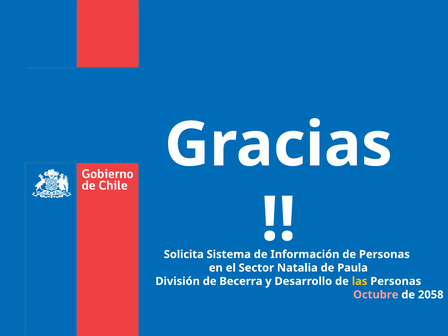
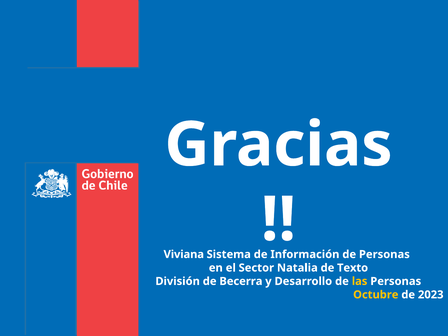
Solicita: Solicita -> Viviana
Paula: Paula -> Texto
Octubre colour: pink -> yellow
2058: 2058 -> 2023
